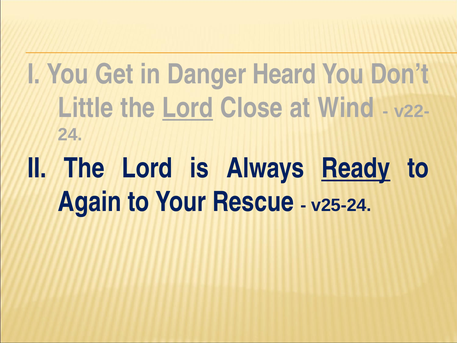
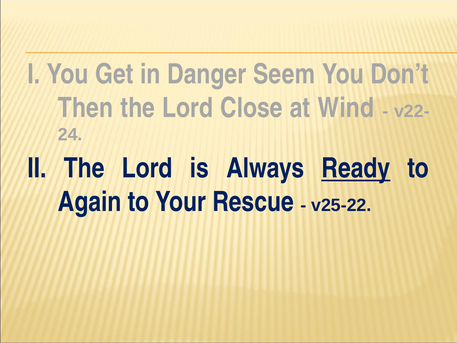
Heard: Heard -> Seem
Little: Little -> Then
Lord at (188, 108) underline: present -> none
v25-24: v25-24 -> v25-22
